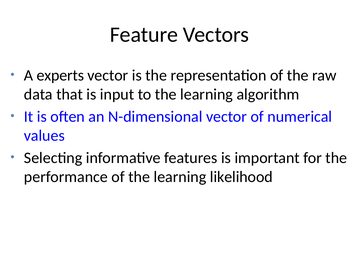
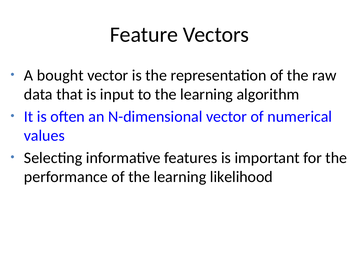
experts: experts -> bought
